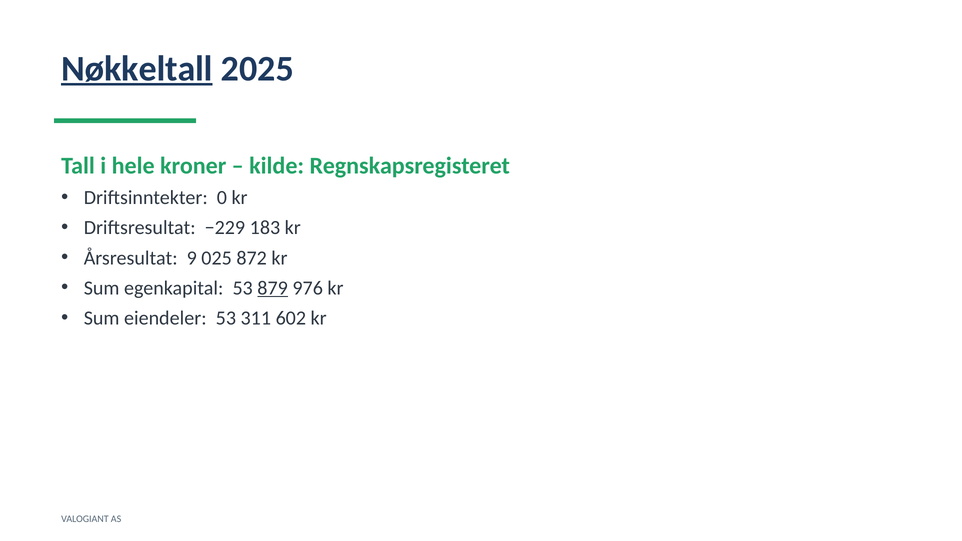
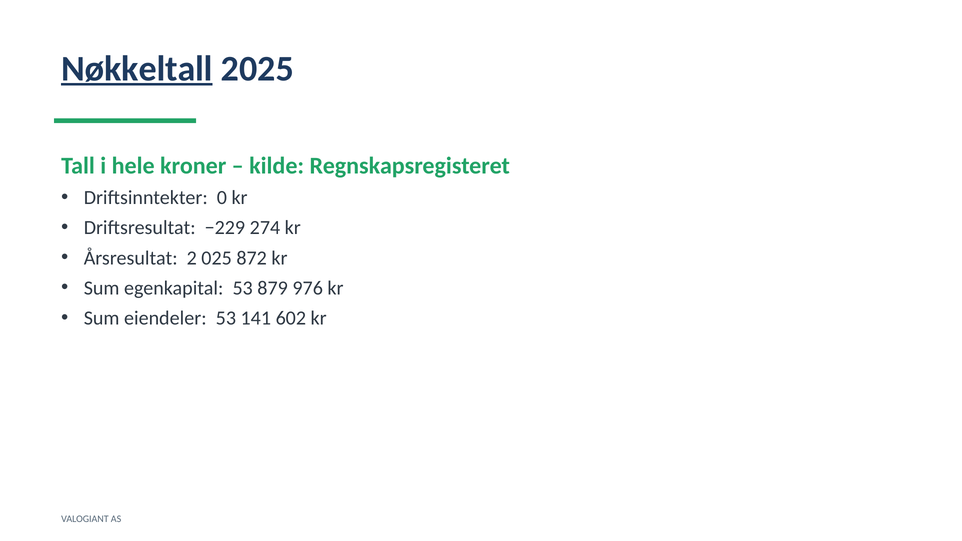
183: 183 -> 274
9: 9 -> 2
879 underline: present -> none
311: 311 -> 141
